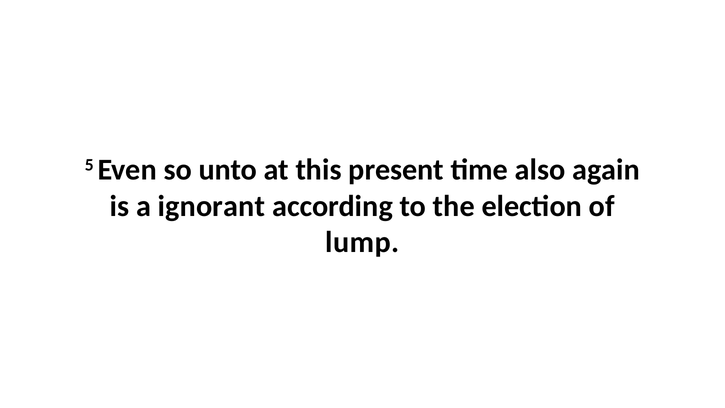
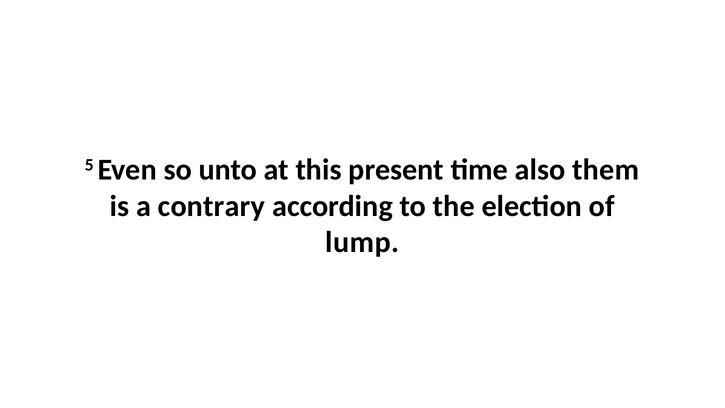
again: again -> them
ignorant: ignorant -> contrary
